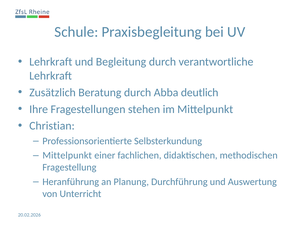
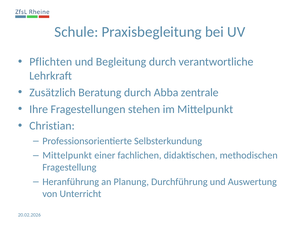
Lehrkraft at (51, 62): Lehrkraft -> Pflichten
deutlich: deutlich -> zentrale
